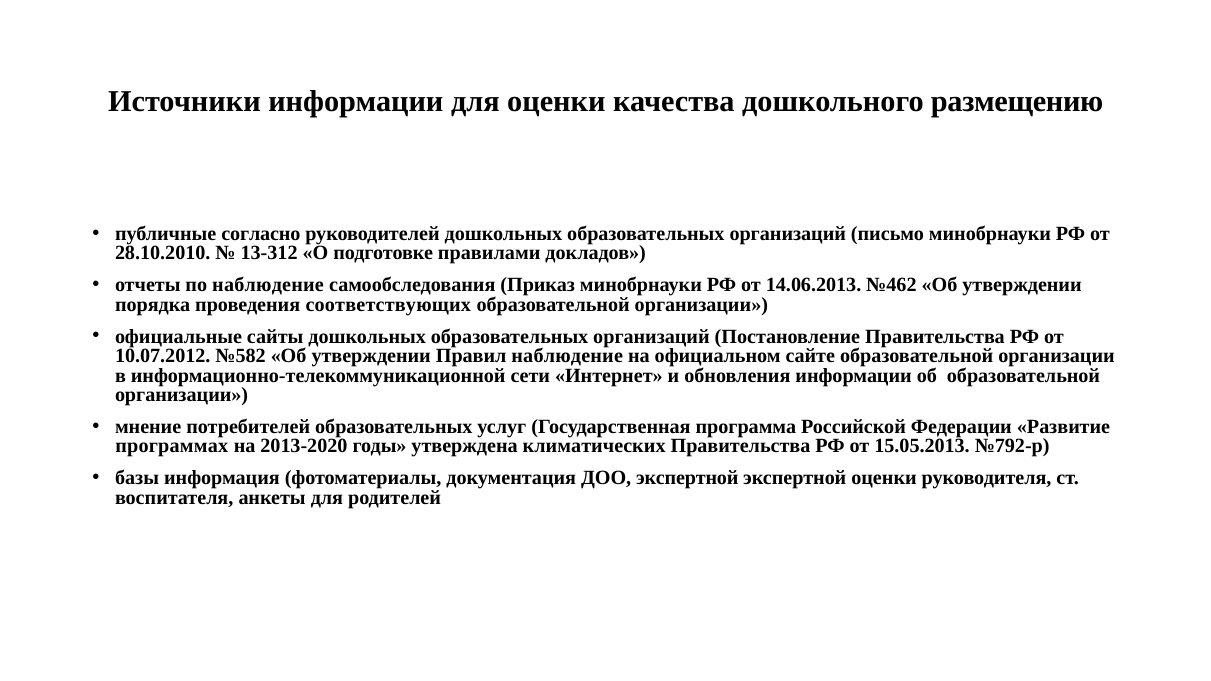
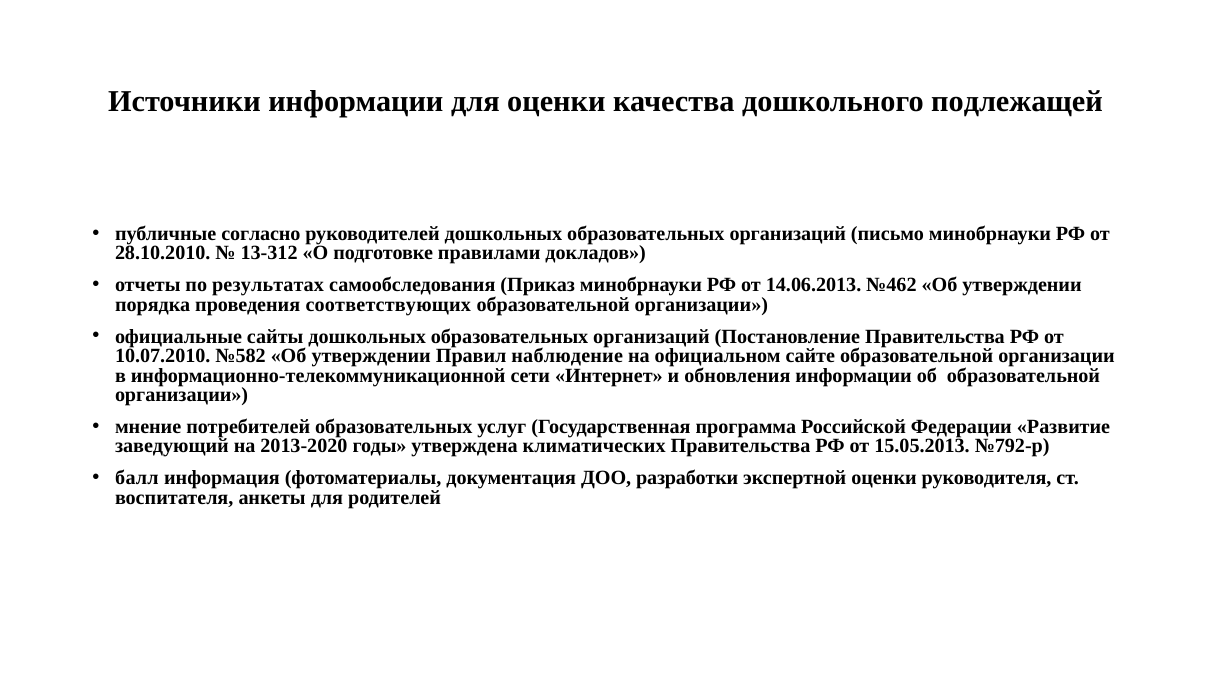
размещению: размещению -> подлежащей
по наблюдение: наблюдение -> результатах
10.07.2012: 10.07.2012 -> 10.07.2010
программах: программах -> заведующий
базы: базы -> балл
ДОО экспертной: экспертной -> разработки
